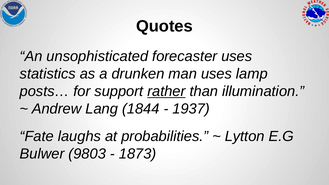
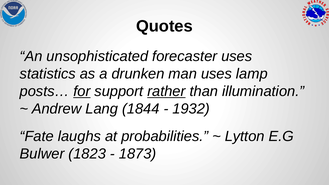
for underline: none -> present
1937: 1937 -> 1932
9803: 9803 -> 1823
